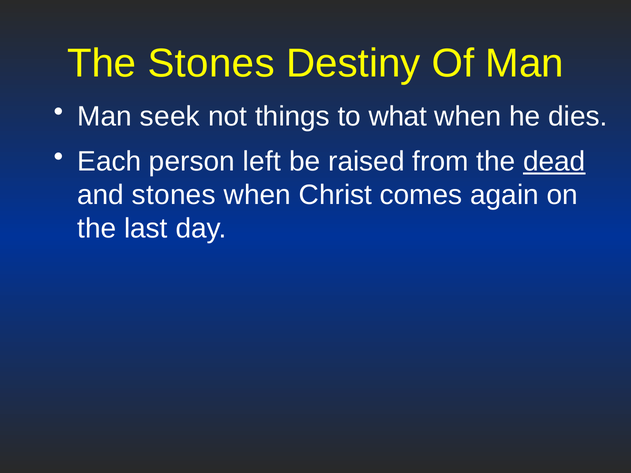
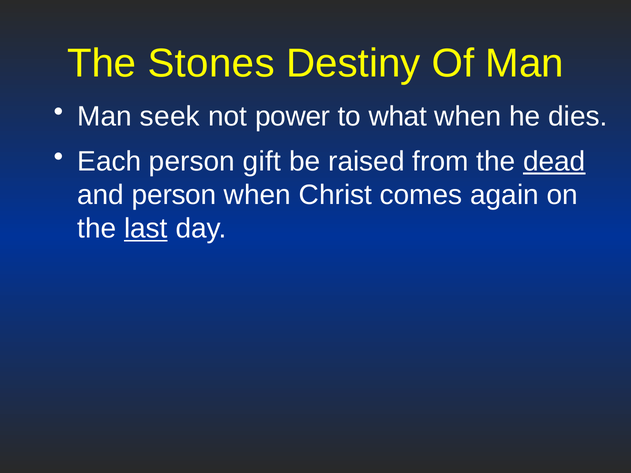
things: things -> power
left: left -> gift
and stones: stones -> person
last underline: none -> present
